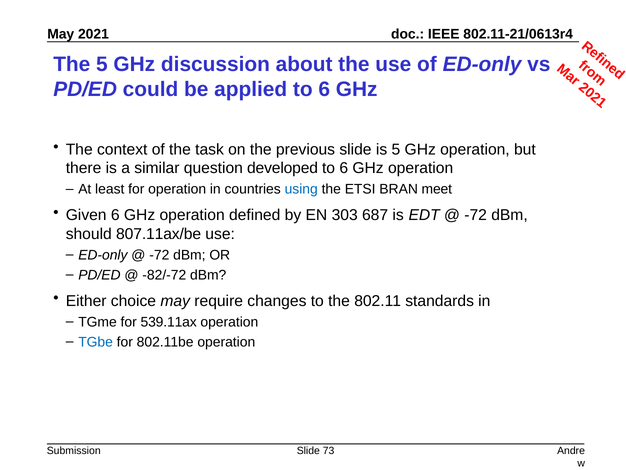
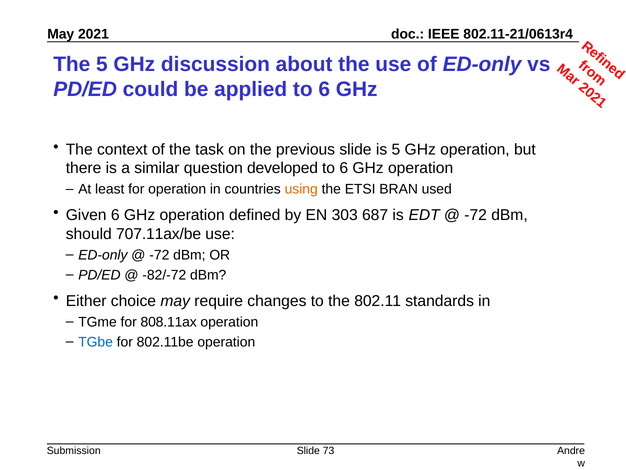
using colour: blue -> orange
meet: meet -> used
807.11ax/be: 807.11ax/be -> 707.11ax/be
539.11ax: 539.11ax -> 808.11ax
